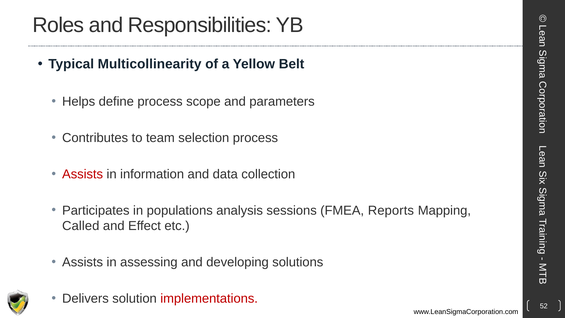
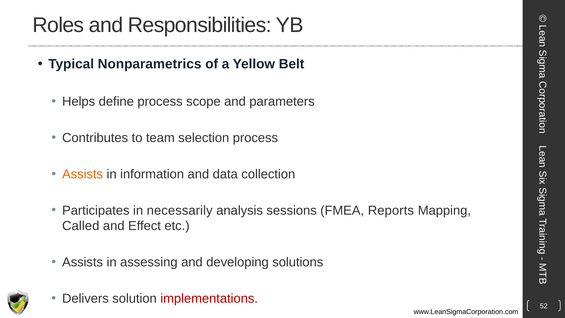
Multicollinearity: Multicollinearity -> Nonparametrics
Assists at (83, 174) colour: red -> orange
populations: populations -> necessarily
